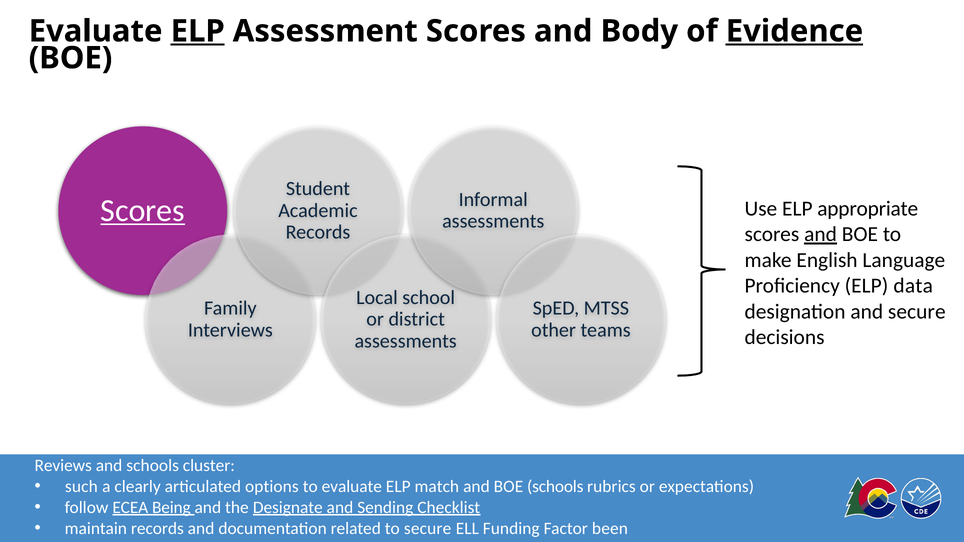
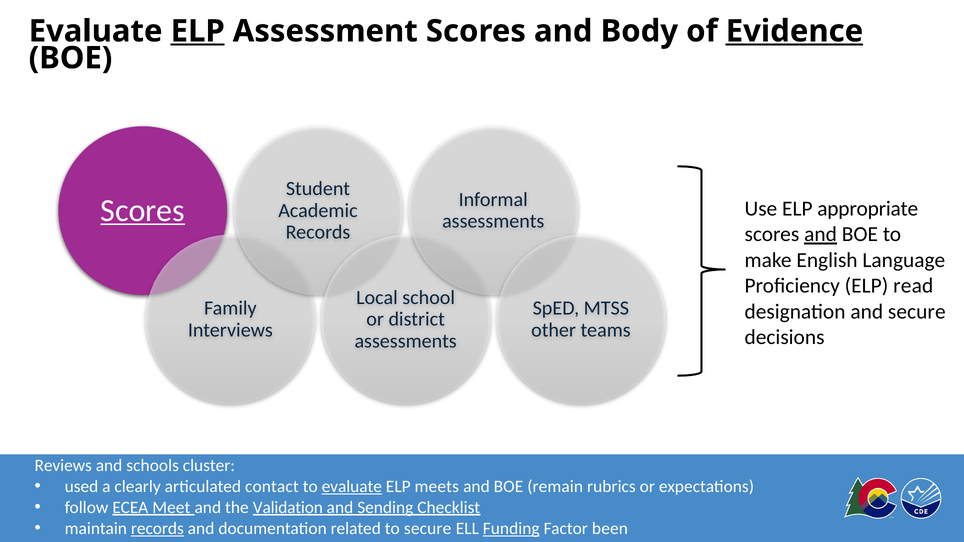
data: data -> read
such: such -> used
options: options -> contact
evaluate at (352, 487) underline: none -> present
match: match -> meets
BOE schools: schools -> remain
Being: Being -> Meet
Designate: Designate -> Validation
records at (157, 529) underline: none -> present
Funding underline: none -> present
